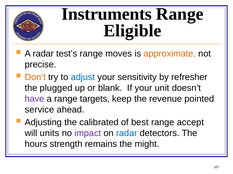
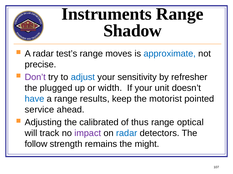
Eligible: Eligible -> Shadow
approximate colour: orange -> blue
Don’t colour: orange -> purple
blank: blank -> width
have colour: purple -> blue
targets: targets -> results
revenue: revenue -> motorist
best: best -> thus
accept: accept -> optical
units: units -> track
hours: hours -> follow
